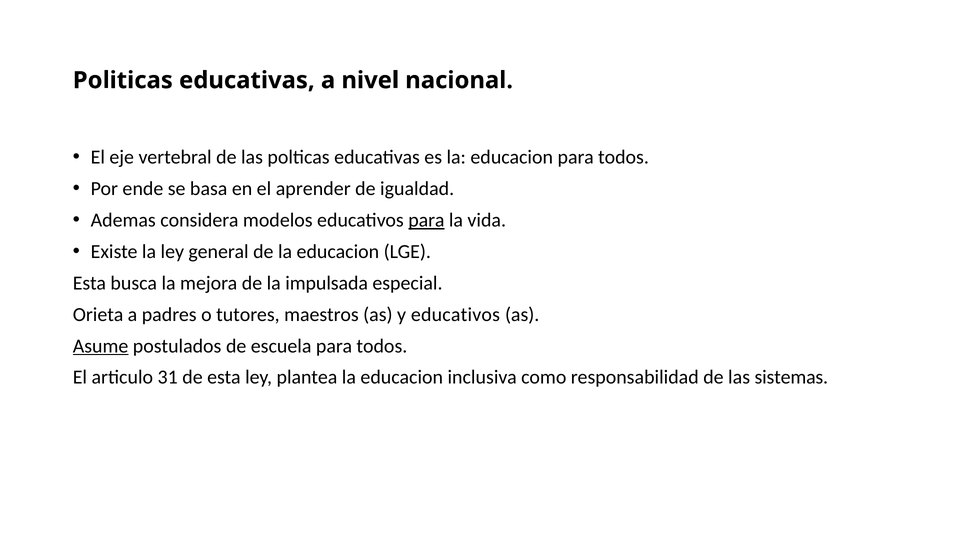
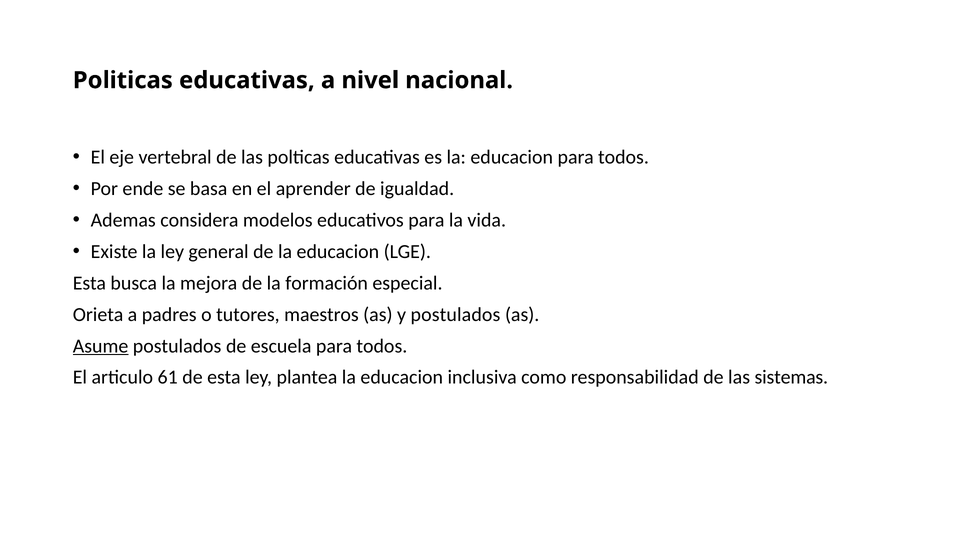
para at (426, 220) underline: present -> none
impulsada: impulsada -> formación
y educativos: educativos -> postulados
31: 31 -> 61
